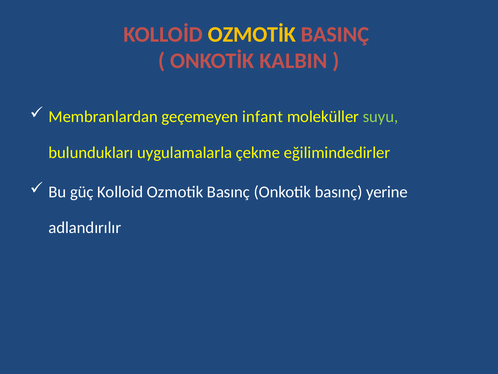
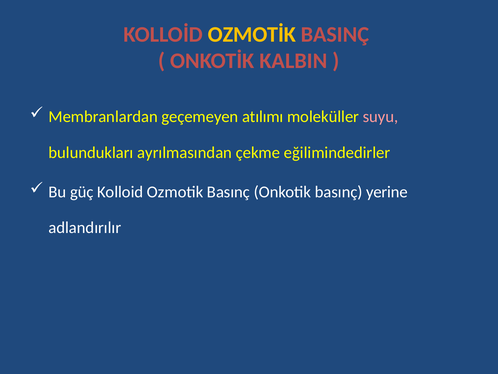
infant: infant -> atılımı
suyu colour: light green -> pink
uygulamalarla: uygulamalarla -> ayrılmasından
